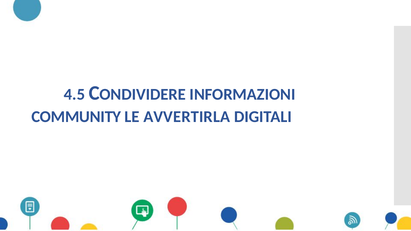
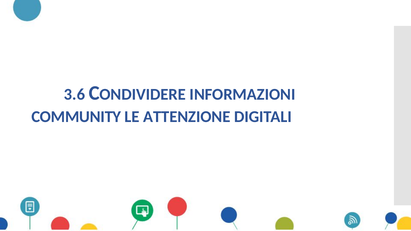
4.5: 4.5 -> 3.6
AVVERTIRLA: AVVERTIRLA -> ATTENZIONE
